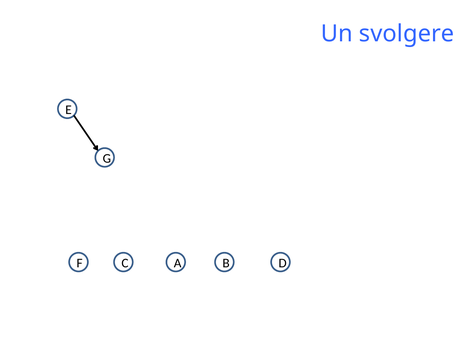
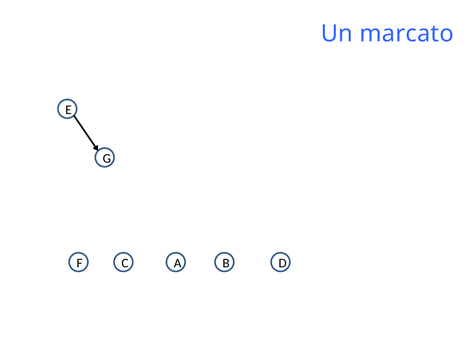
svolgere: svolgere -> marcato
